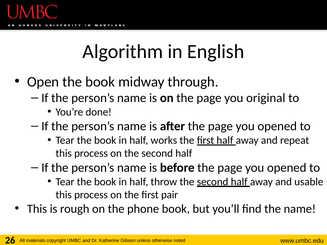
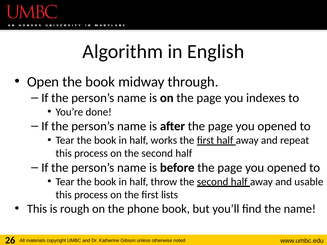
original: original -> indexes
pair: pair -> lists
